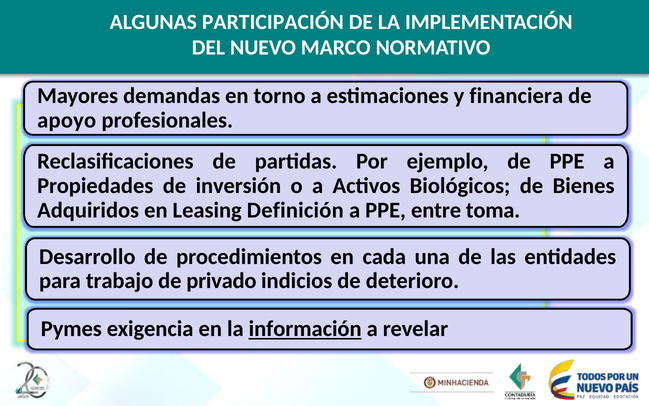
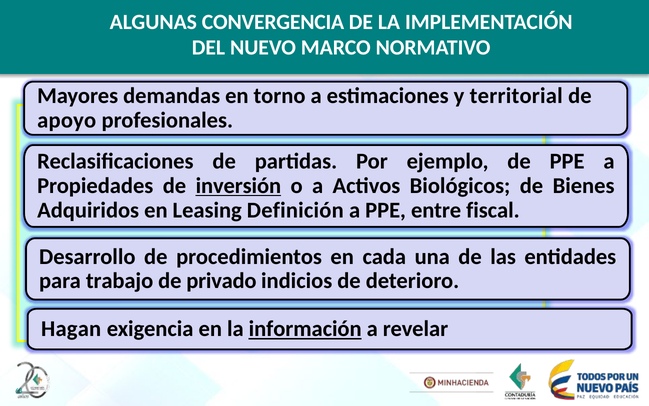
PARTICIPACIÓN: PARTICIPACIÓN -> CONVERGENCIA
financiera: financiera -> territorial
inversión underline: none -> present
toma: toma -> fiscal
Pymes: Pymes -> Hagan
